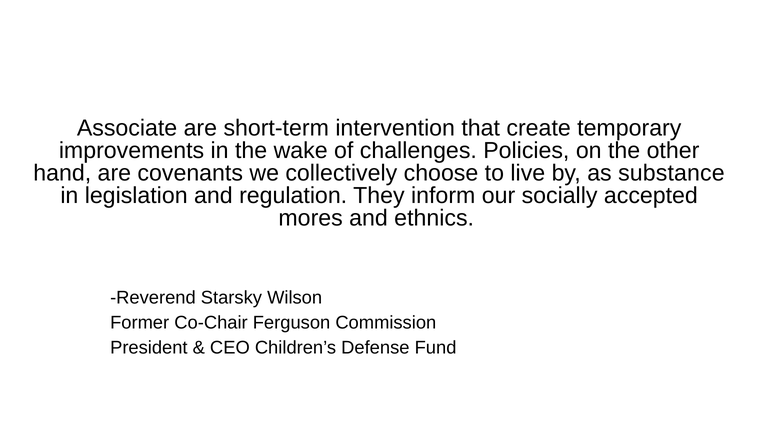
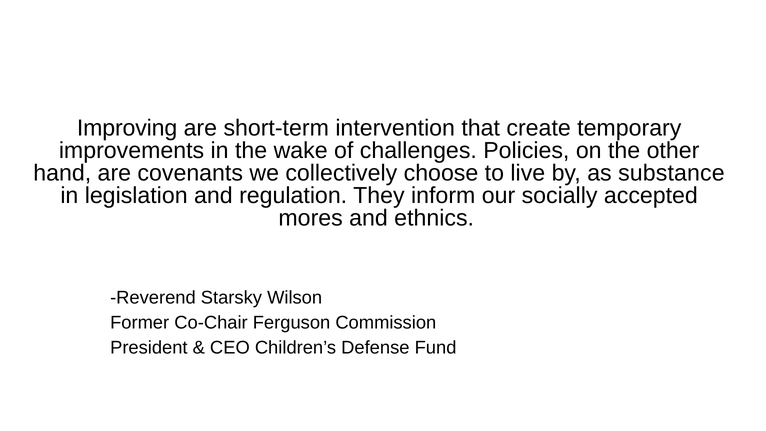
Associate: Associate -> Improving
